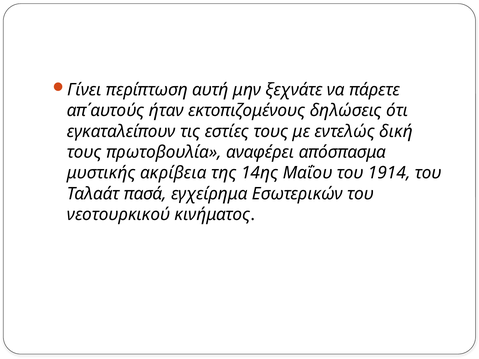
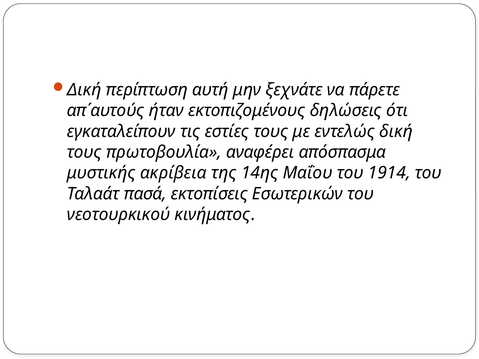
Γίνει at (84, 90): Γίνει -> Δική
εγχείρημα: εγχείρημα -> εκτοπίσεις
